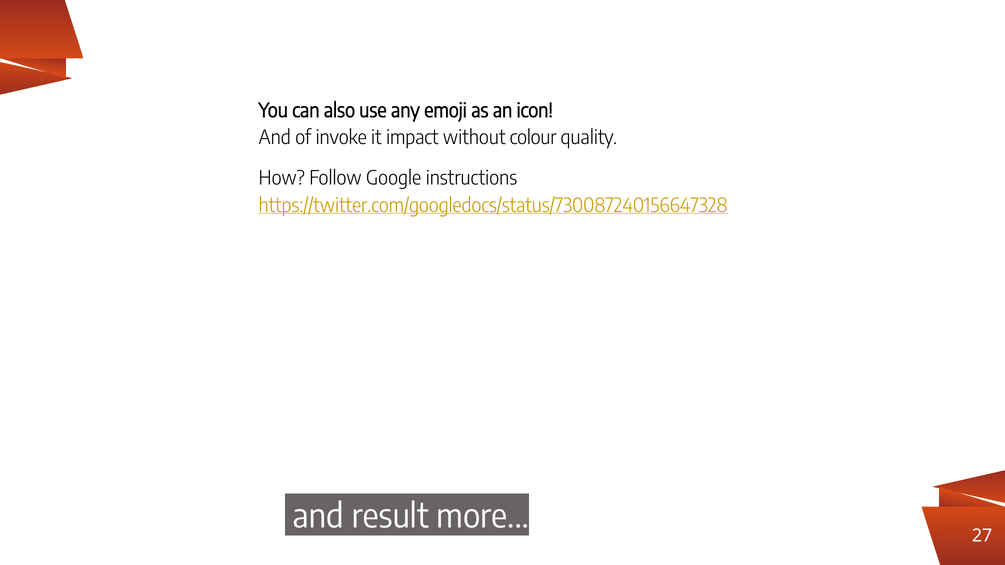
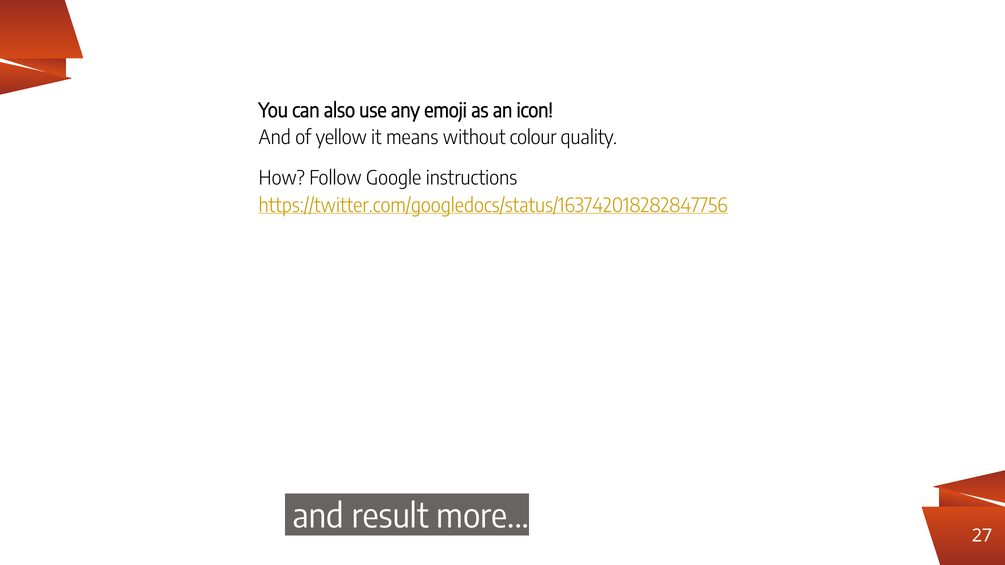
invoke: invoke -> yellow
impact: impact -> means
https://twitter.com/googledocs/status/730087240156647328: https://twitter.com/googledocs/status/730087240156647328 -> https://twitter.com/googledocs/status/163742018282847756
